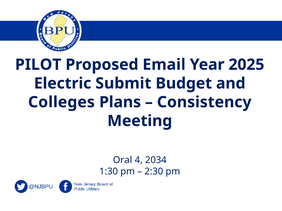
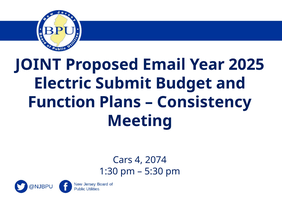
PILOT: PILOT -> JOINT
Colleges: Colleges -> Function
Oral: Oral -> Cars
2034: 2034 -> 2074
2:30: 2:30 -> 5:30
